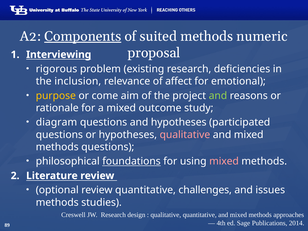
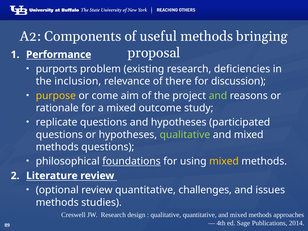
Components underline: present -> none
suited: suited -> useful
numeric: numeric -> bringing
Interviewing: Interviewing -> Performance
rigorous: rigorous -> purports
affect: affect -> there
emotional: emotional -> discussion
diagram: diagram -> replicate
qualitative at (185, 135) colour: pink -> light green
mixed at (224, 161) colour: pink -> yellow
